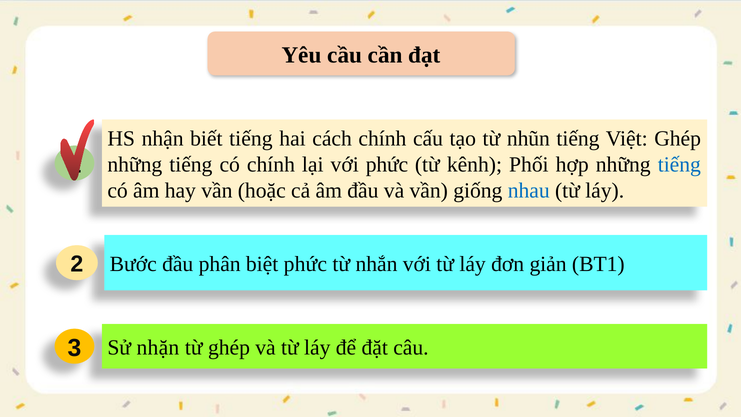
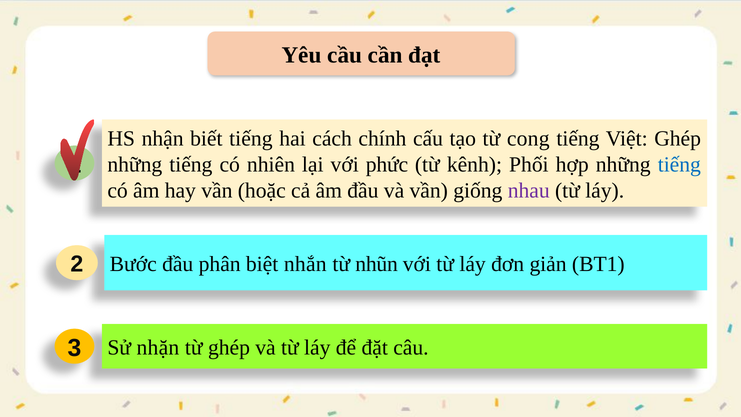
nhũn: nhũn -> cong
có chính: chính -> nhiên
nhau colour: blue -> purple
biệt phức: phức -> nhắn
nhắn: nhắn -> nhũn
